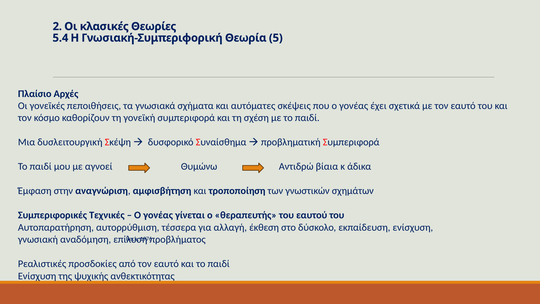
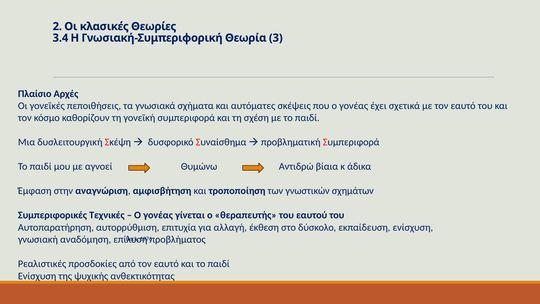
5.4: 5.4 -> 3.4
5: 5 -> 3
τέσσερα: τέσσερα -> επιτυχία
